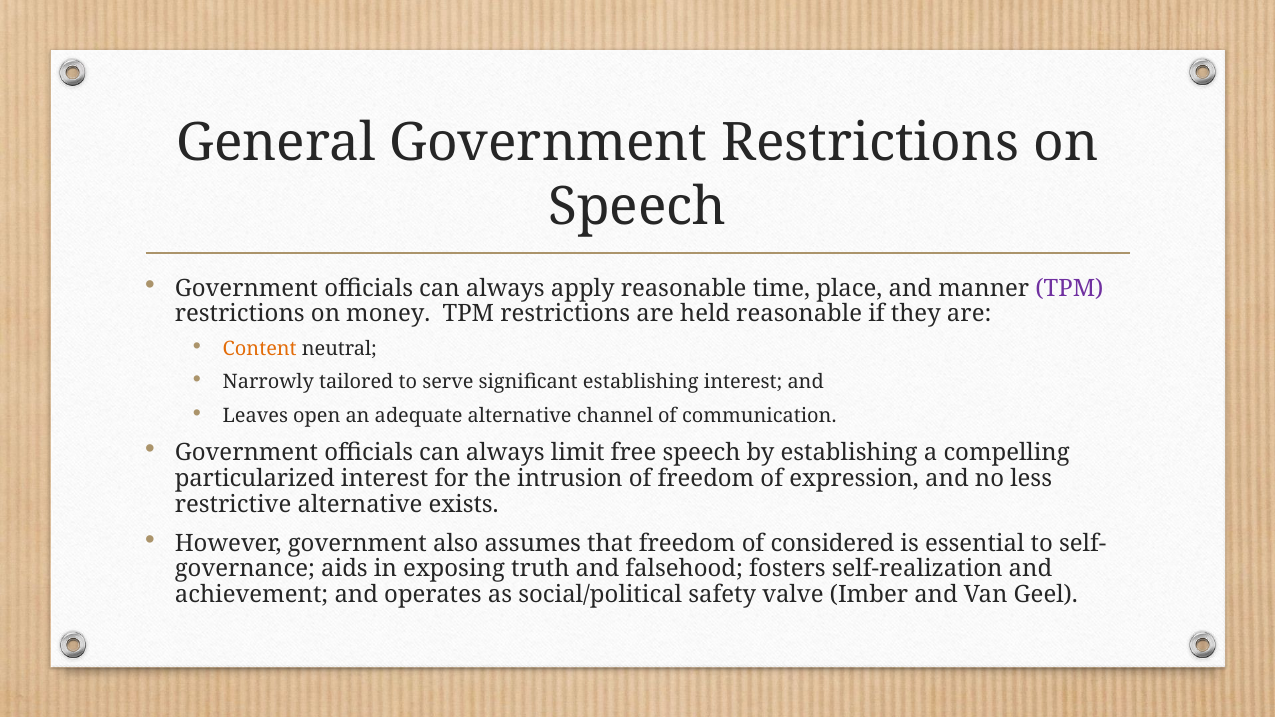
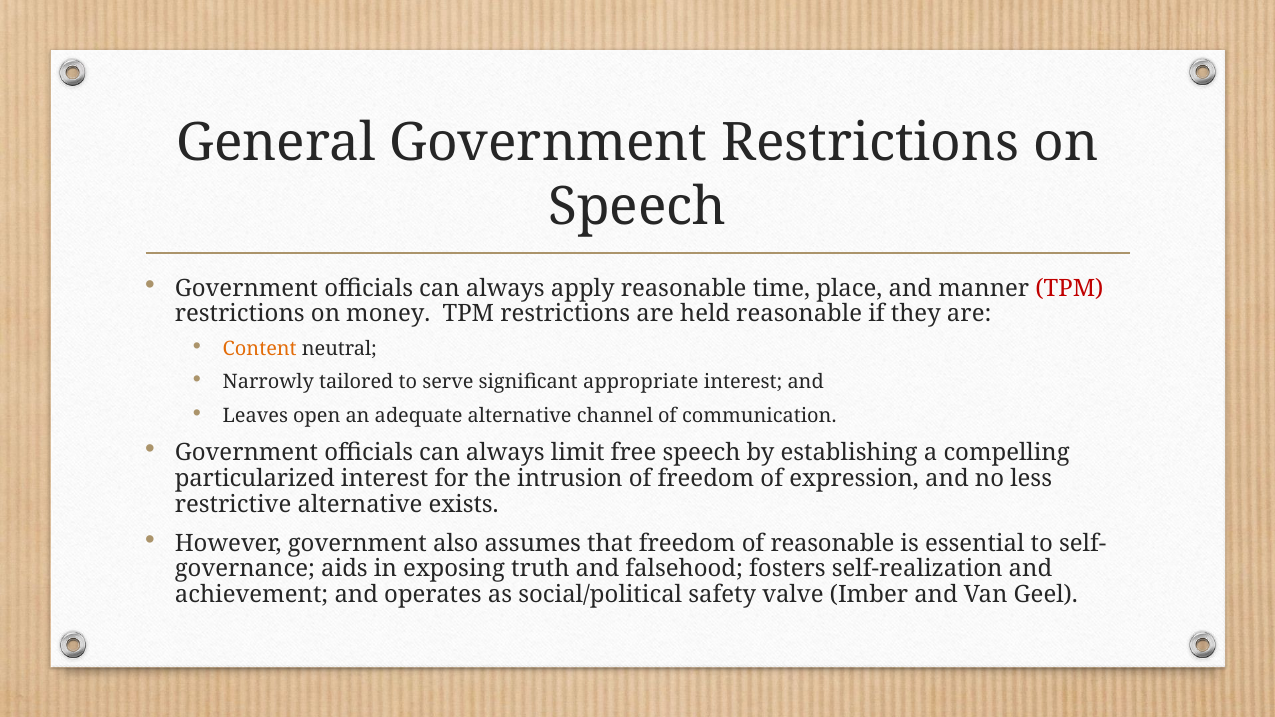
TPM at (1069, 288) colour: purple -> red
significant establishing: establishing -> appropriate
of considered: considered -> reasonable
